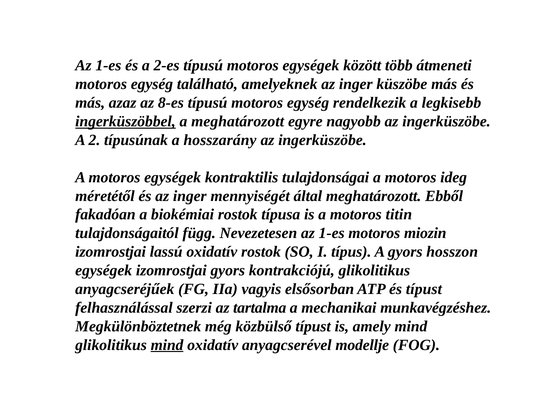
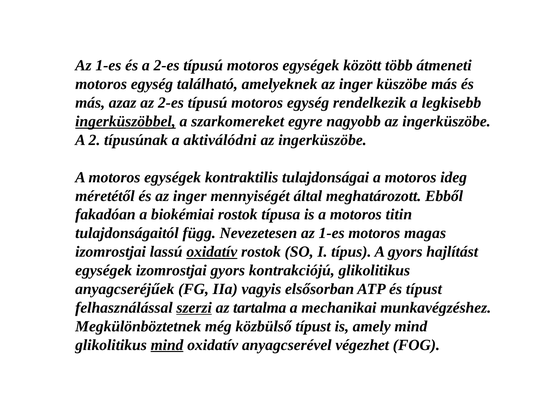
az 8-es: 8-es -> 2-es
a meghatározott: meghatározott -> szarkomereket
hosszarány: hosszarány -> aktiválódni
miozin: miozin -> magas
oxidatív at (212, 251) underline: none -> present
hosszon: hosszon -> hajlítást
szerzi underline: none -> present
modellje: modellje -> végezhet
